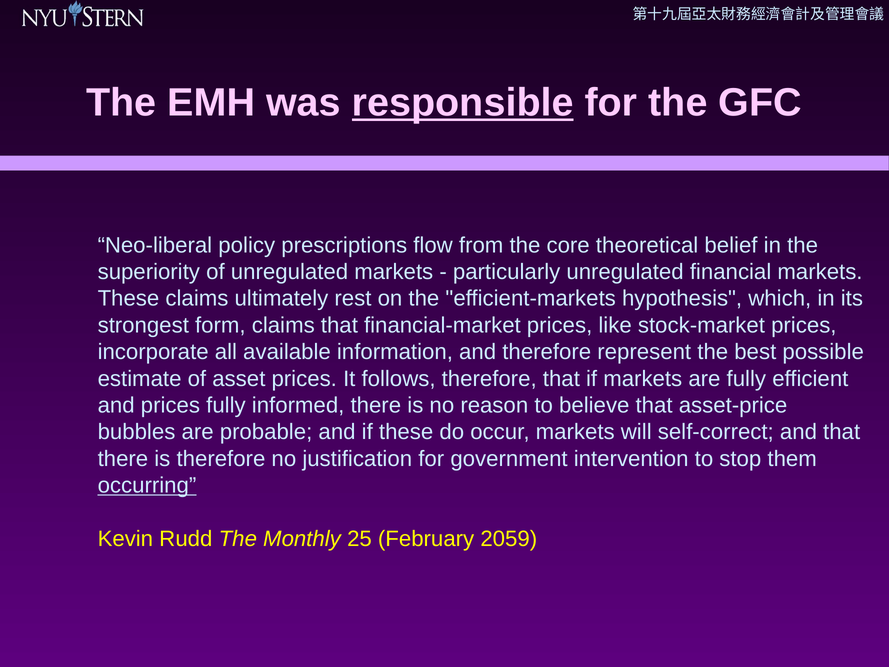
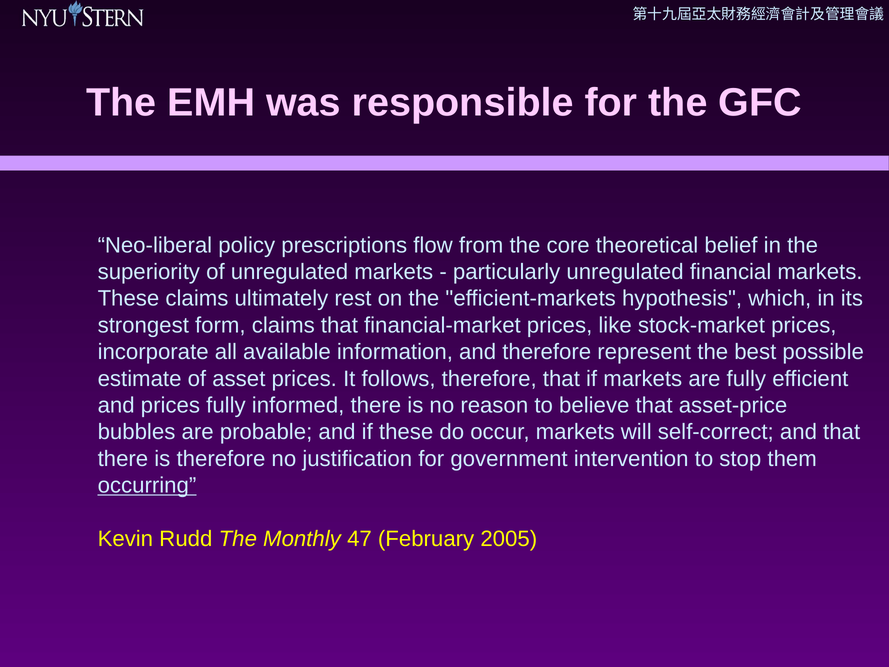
responsible underline: present -> none
25: 25 -> 47
2059: 2059 -> 2005
